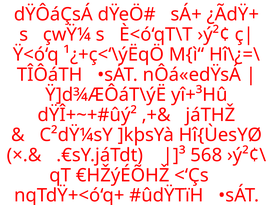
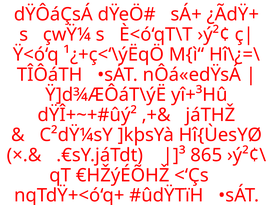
568: 568 -> 865
